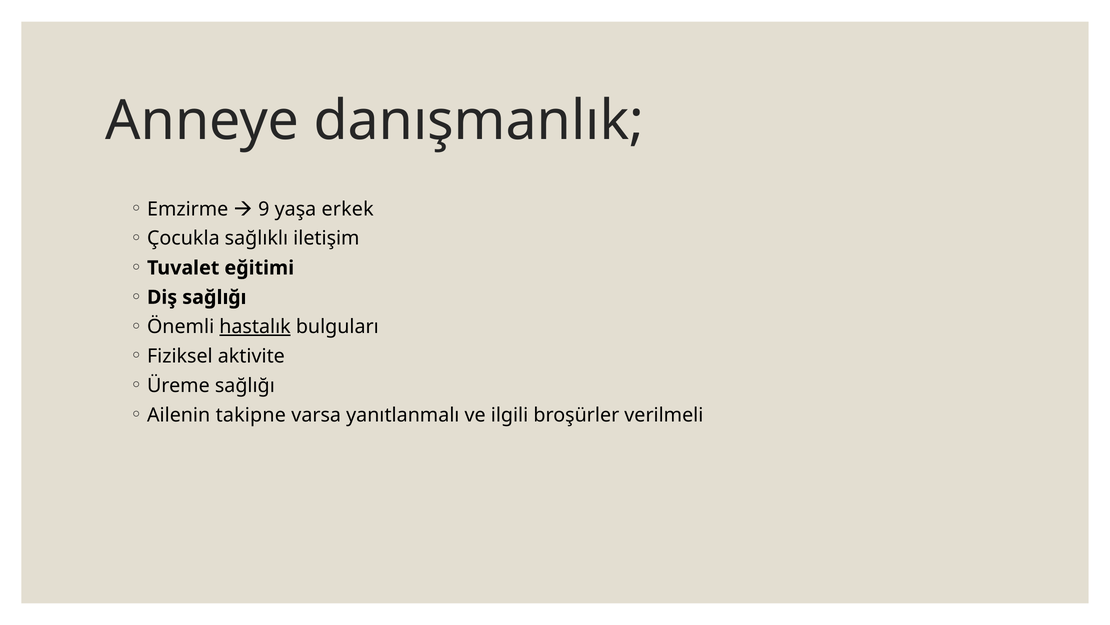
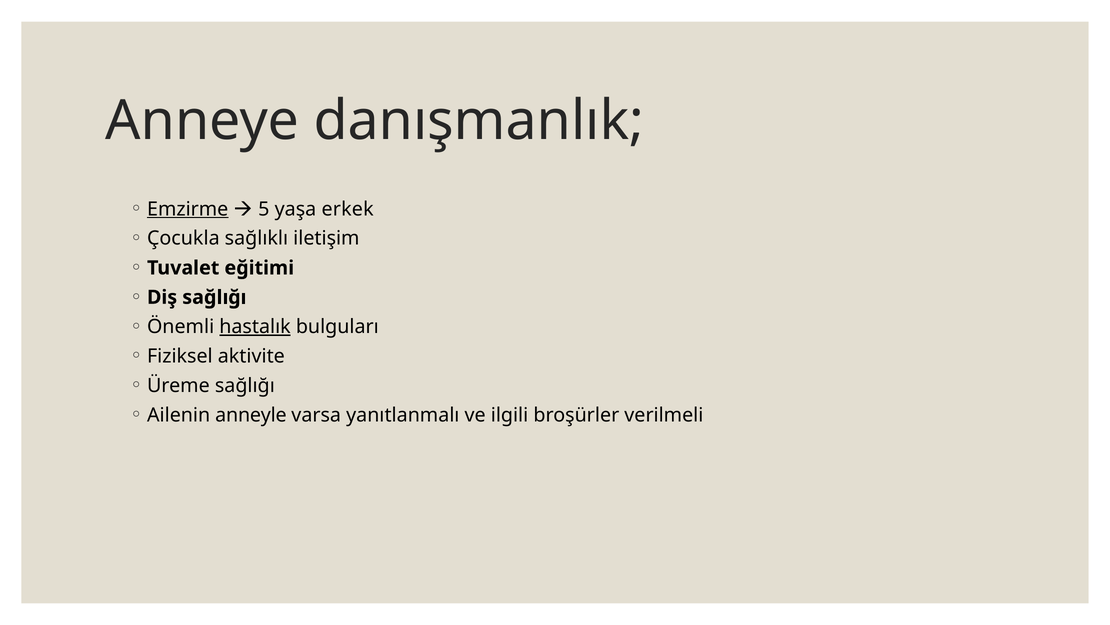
Emzirme underline: none -> present
9: 9 -> 5
takipne: takipne -> anneyle
